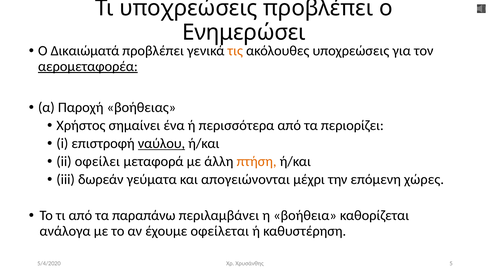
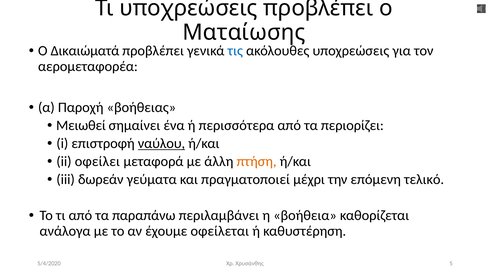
Ενημερώσει: Ενημερώσει -> Ματαίωσης
τις colour: orange -> blue
αερομεταφορέα underline: present -> none
Χρήστος: Χρήστος -> Μειωθεί
απογειώνονται: απογειώνονται -> πραγματοποιεί
χώρες: χώρες -> τελικό
